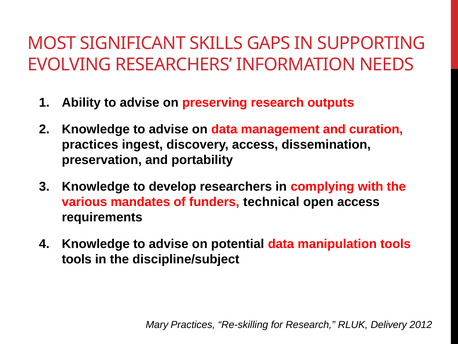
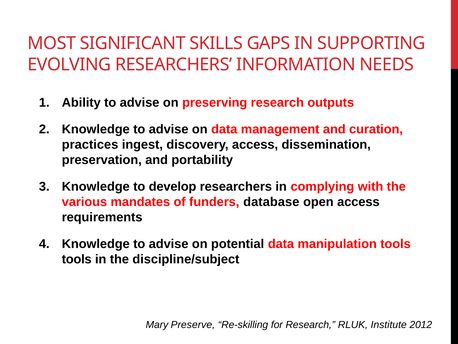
technical: technical -> database
Mary Practices: Practices -> Preserve
Delivery: Delivery -> Institute
